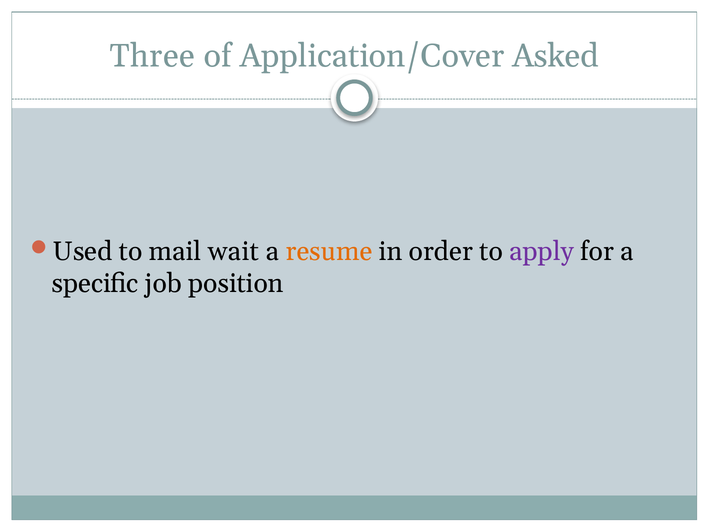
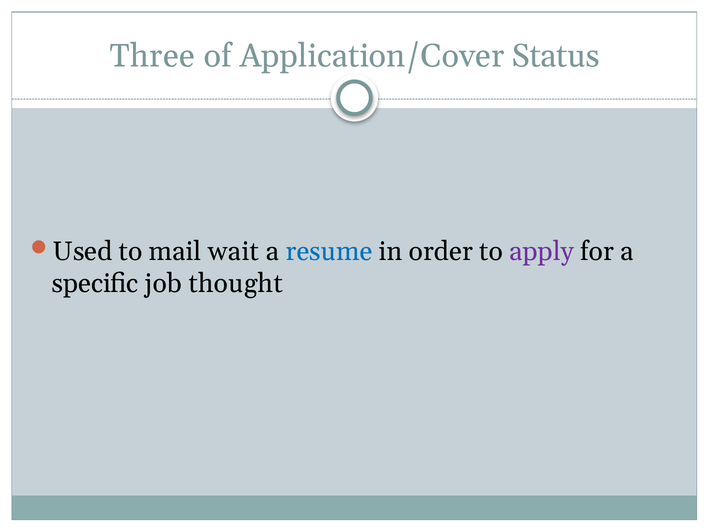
Asked: Asked -> Status
resume colour: orange -> blue
position: position -> thought
